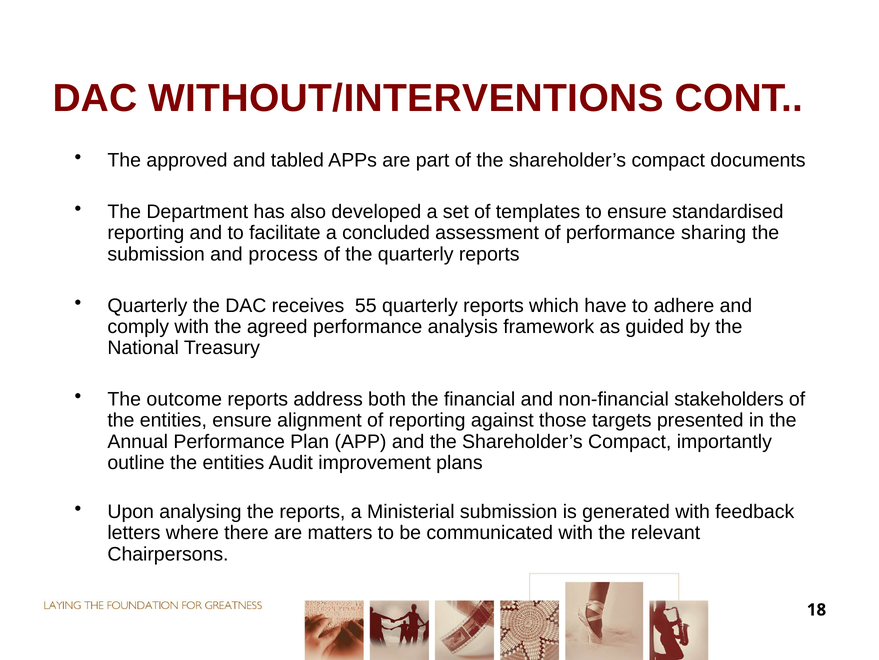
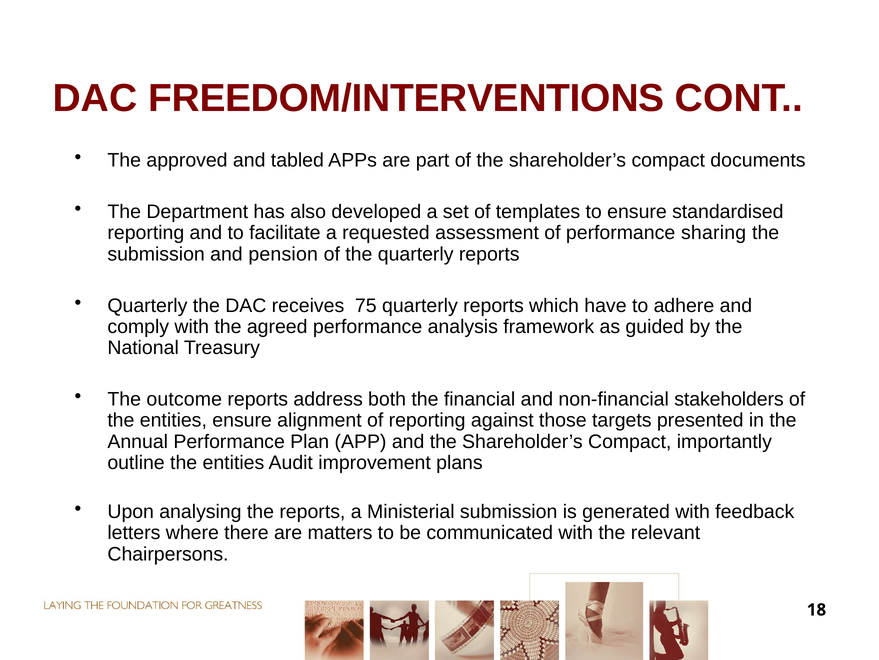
WITHOUT/INTERVENTIONS: WITHOUT/INTERVENTIONS -> FREEDOM/INTERVENTIONS
concluded: concluded -> requested
process: process -> pension
55: 55 -> 75
